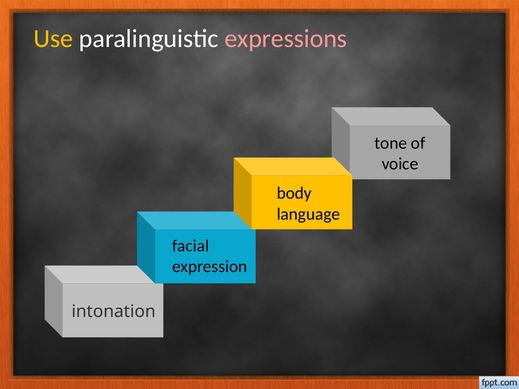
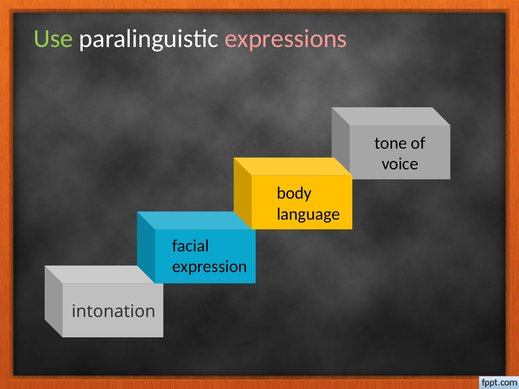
Use colour: yellow -> light green
